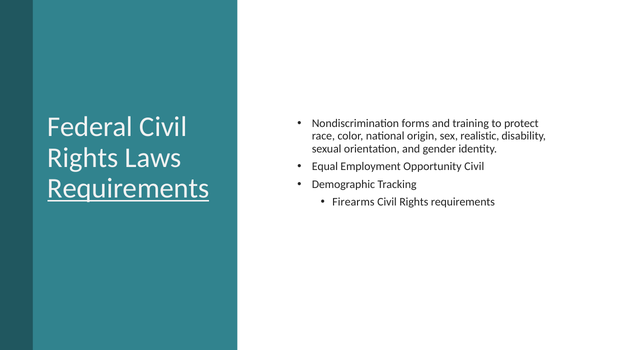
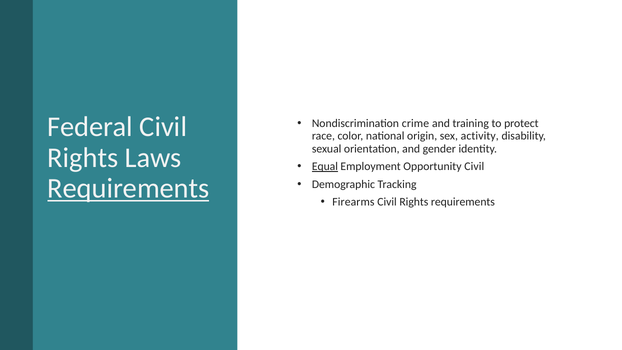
forms: forms -> crime
realistic: realistic -> activity
Equal underline: none -> present
